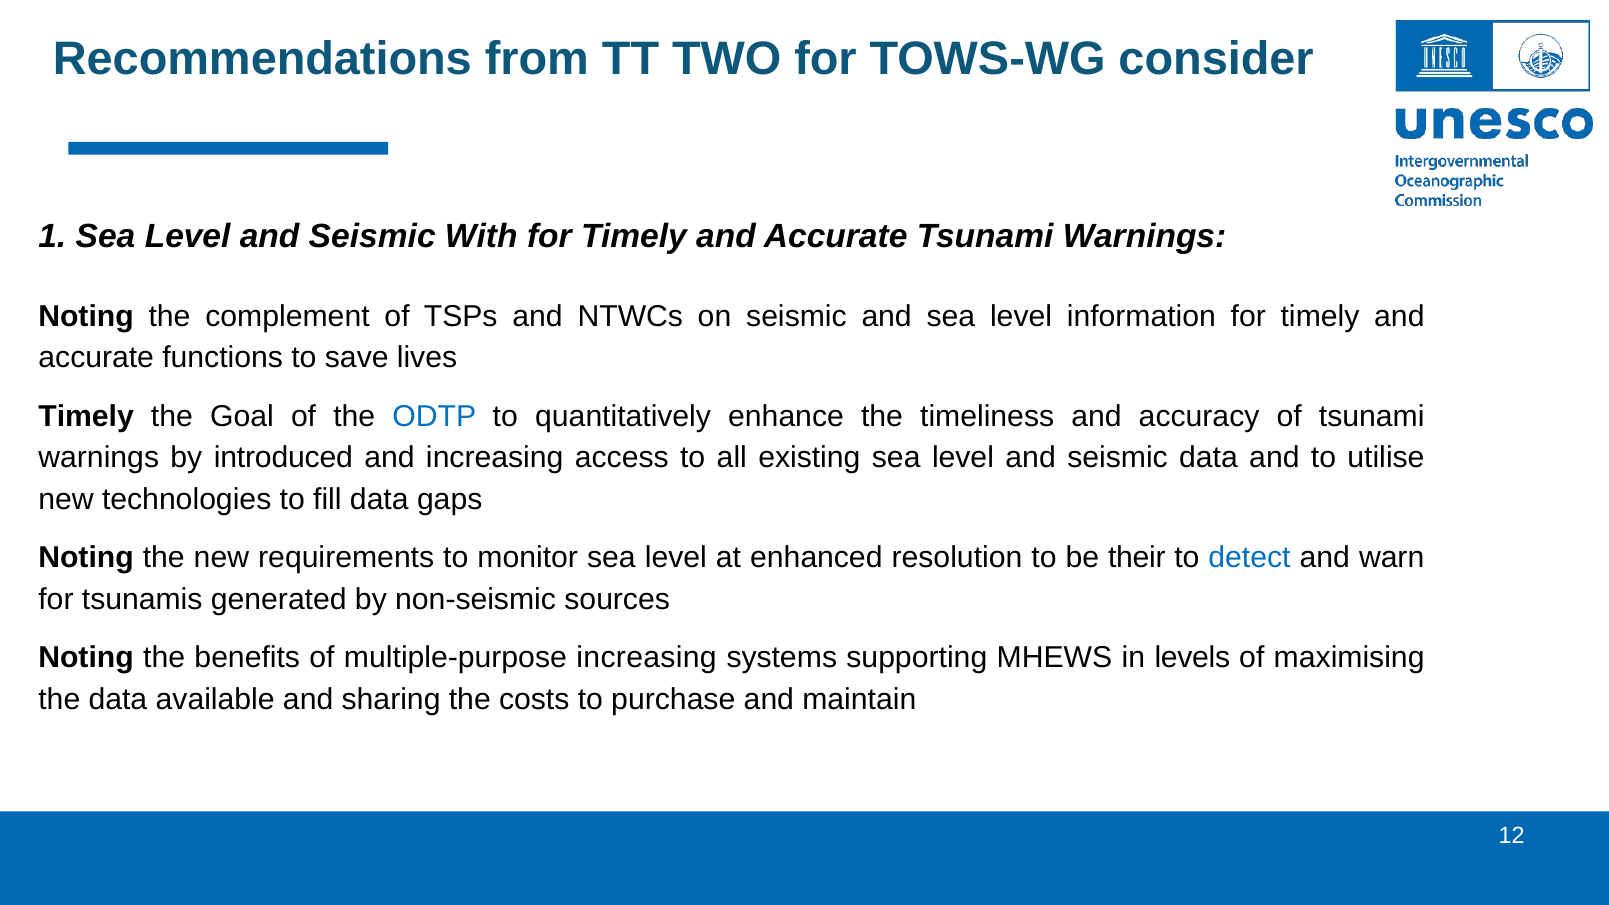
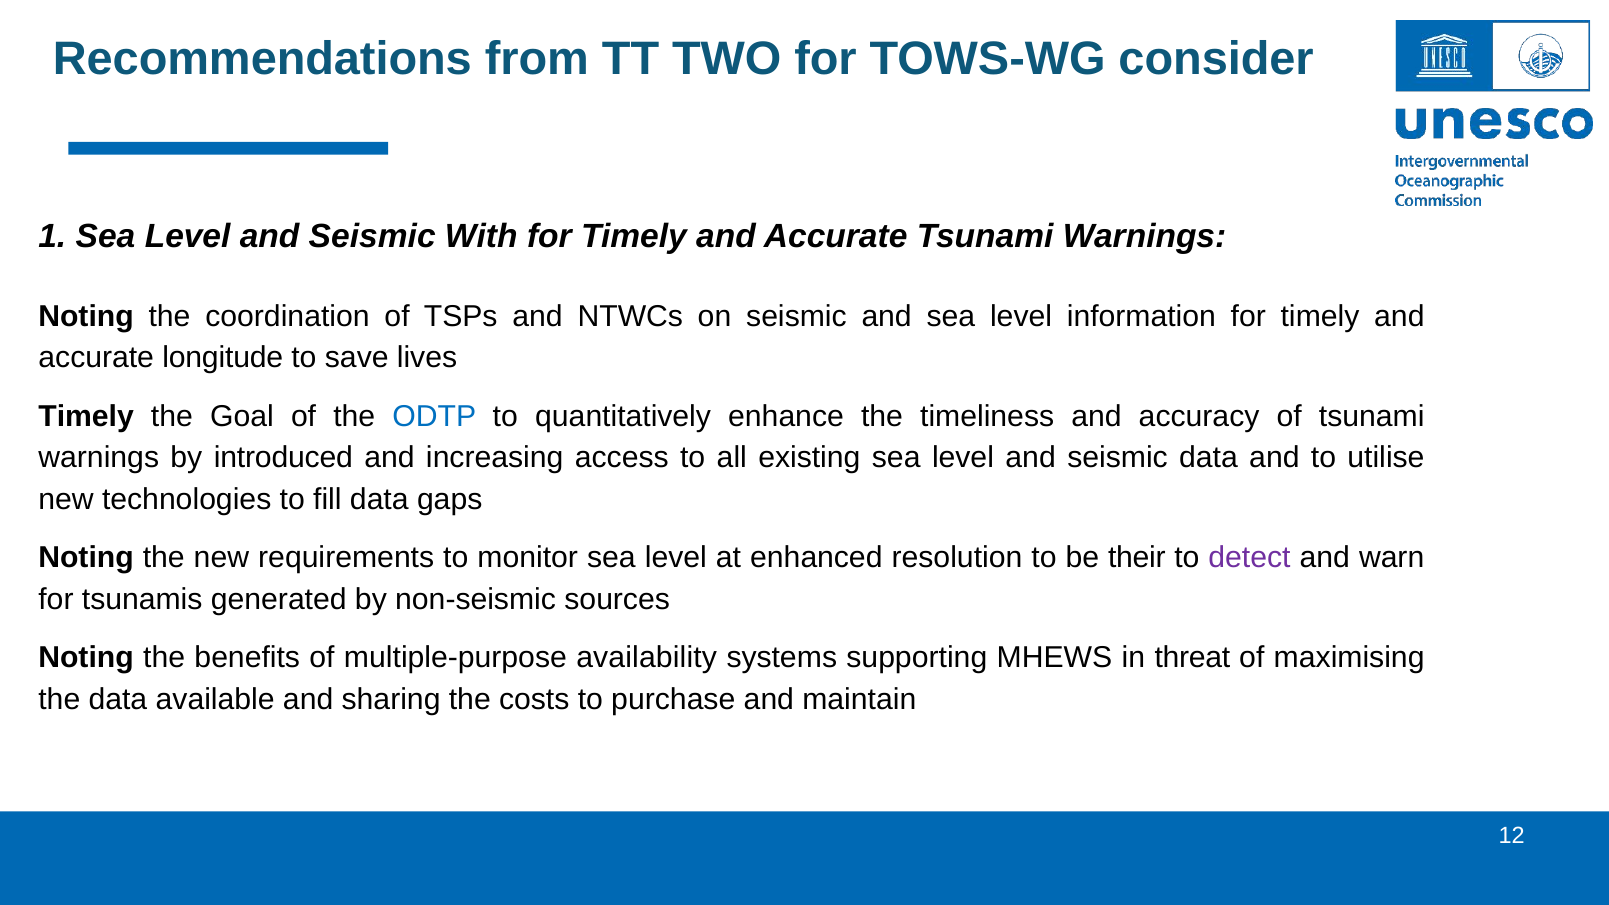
complement: complement -> coordination
functions: functions -> longitude
detect colour: blue -> purple
multiple-purpose increasing: increasing -> availability
levels: levels -> threat
